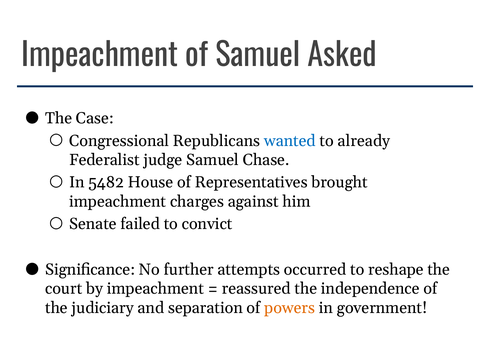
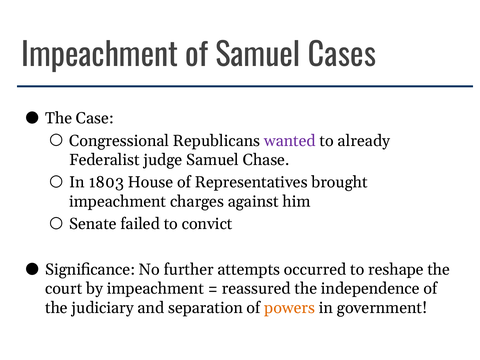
Asked: Asked -> Cases
wanted colour: blue -> purple
5482: 5482 -> 1803
